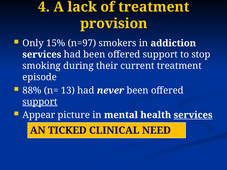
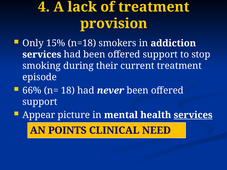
n=97: n=97 -> n=18
88%: 88% -> 66%
13: 13 -> 18
support at (40, 102) underline: present -> none
TICKED: TICKED -> POINTS
